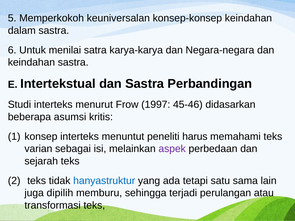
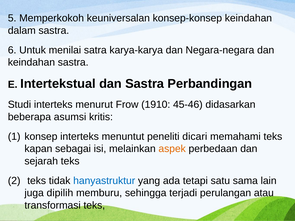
1997: 1997 -> 1910
harus: harus -> dicari
varian: varian -> kapan
aspek colour: purple -> orange
